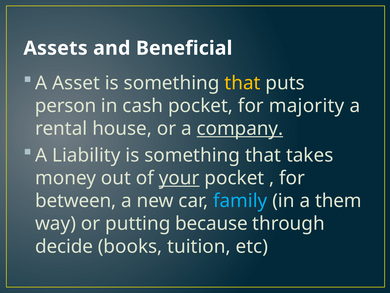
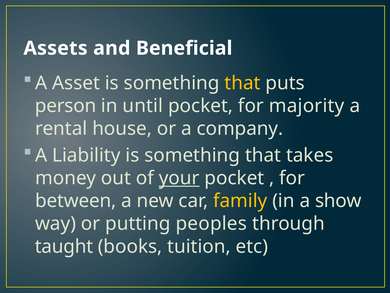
cash: cash -> until
company underline: present -> none
family colour: light blue -> yellow
them: them -> show
because: because -> peoples
decide: decide -> taught
